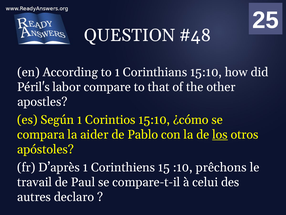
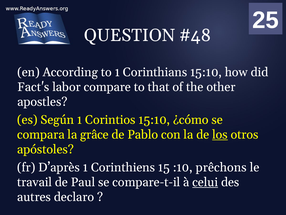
Péril's: Péril's -> Fact's
aider: aider -> grâce
celui underline: none -> present
